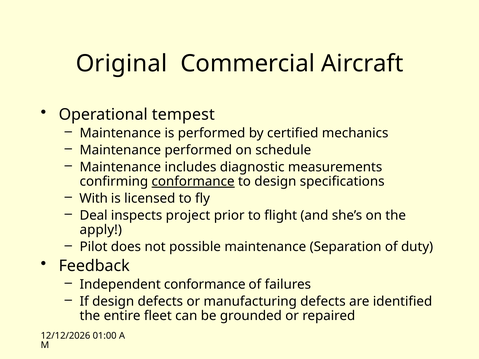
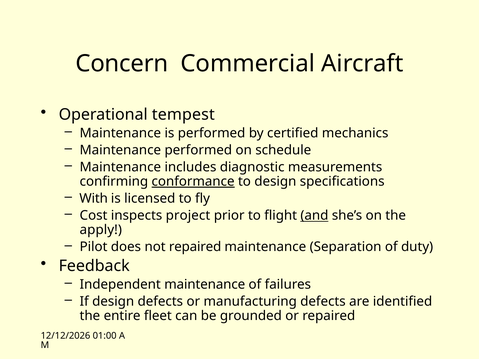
Original: Original -> Concern
Deal: Deal -> Cost
and underline: none -> present
not possible: possible -> repaired
Independent conformance: conformance -> maintenance
